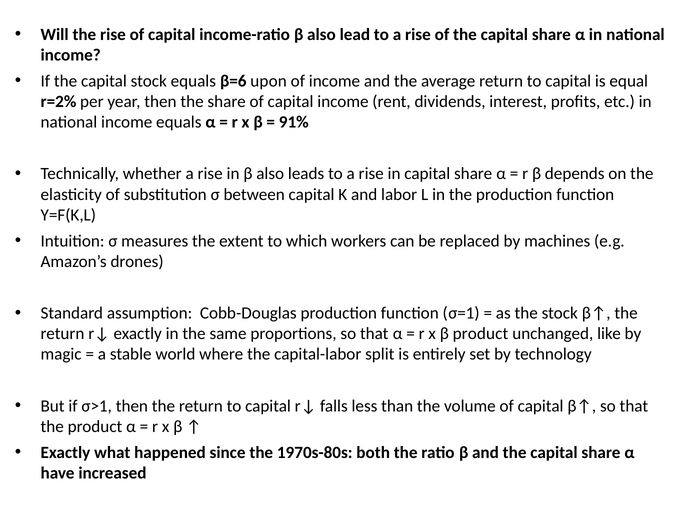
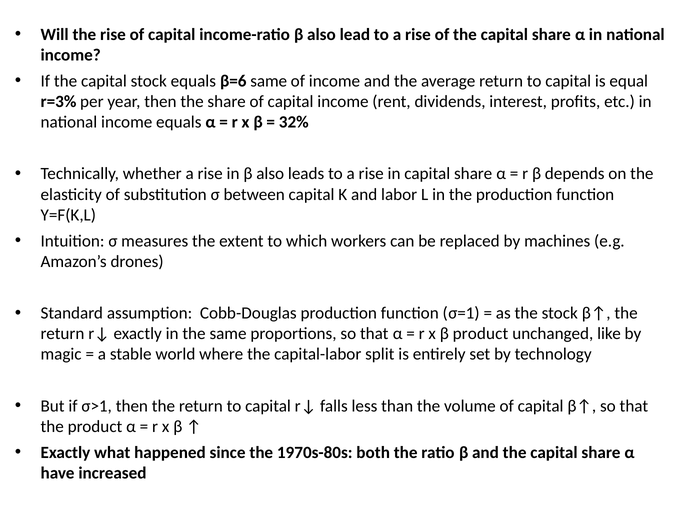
β=6 upon: upon -> same
r=2%: r=2% -> r=3%
91%: 91% -> 32%
